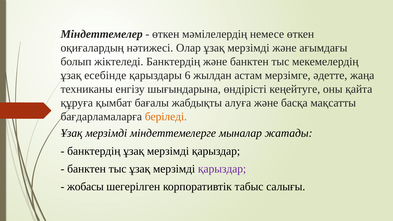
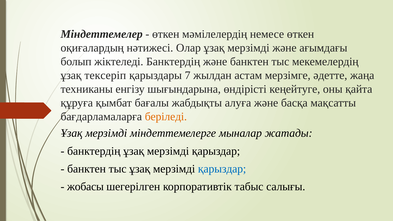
есебінде: есебінде -> тексеріп
6: 6 -> 7
қарыздар at (222, 169) colour: purple -> blue
